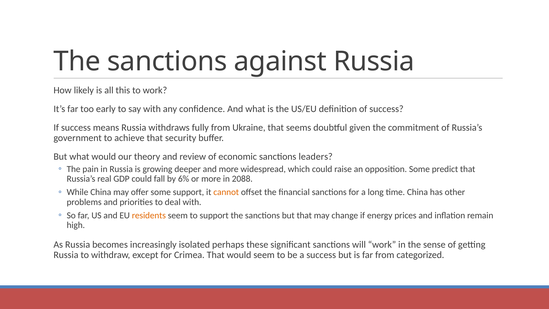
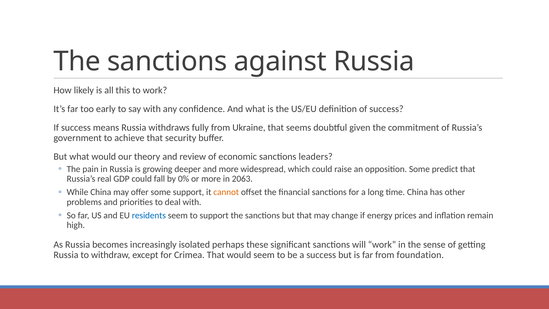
6%: 6% -> 0%
2088: 2088 -> 2063
residents colour: orange -> blue
categorized: categorized -> foundation
